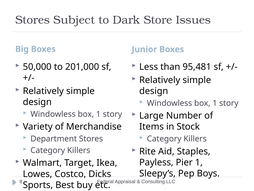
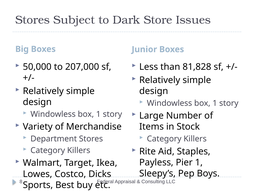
201,000: 201,000 -> 207,000
95,481: 95,481 -> 81,828
